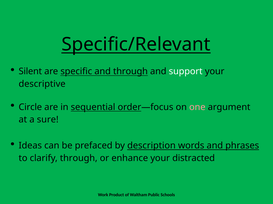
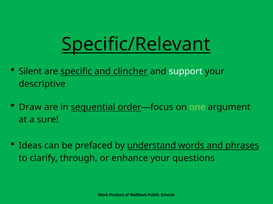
and through: through -> clincher
Circle: Circle -> Draw
one colour: pink -> light green
description: description -> understand
distracted: distracted -> questions
